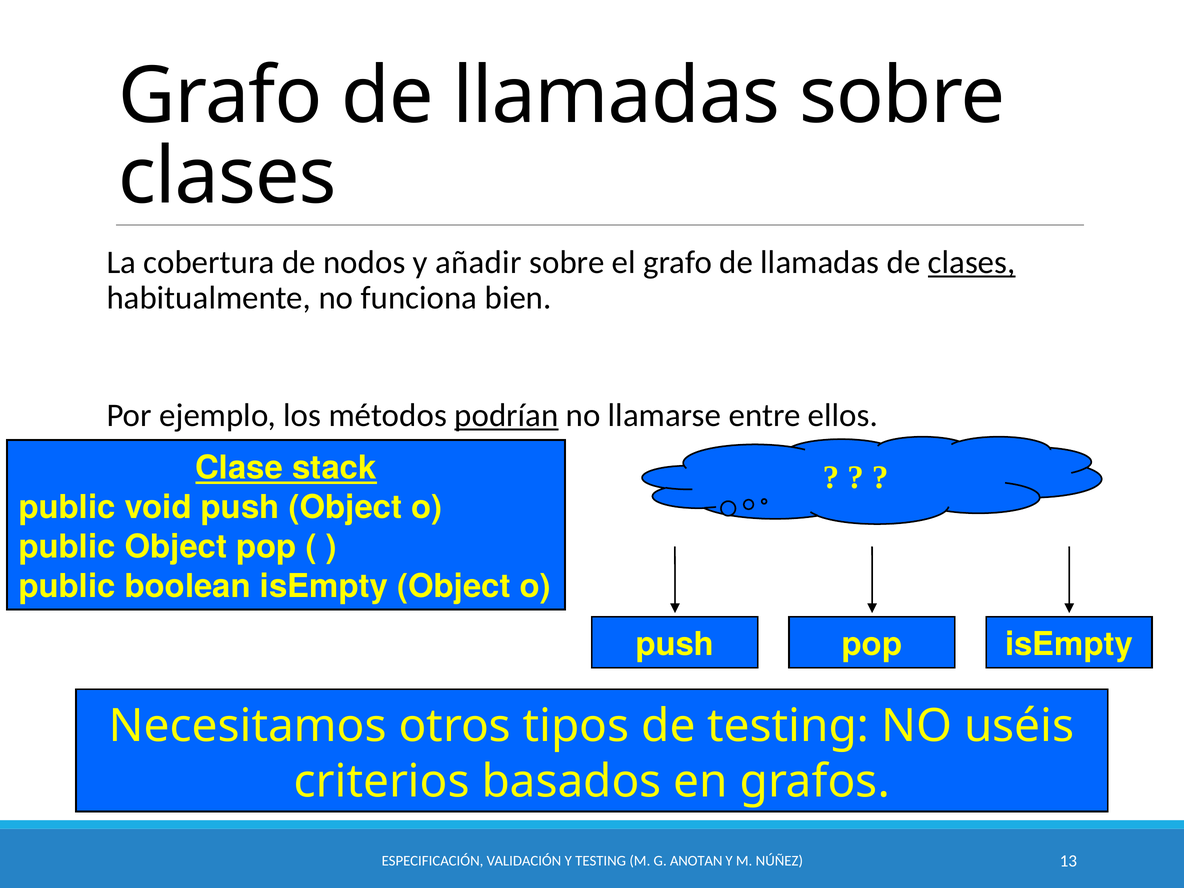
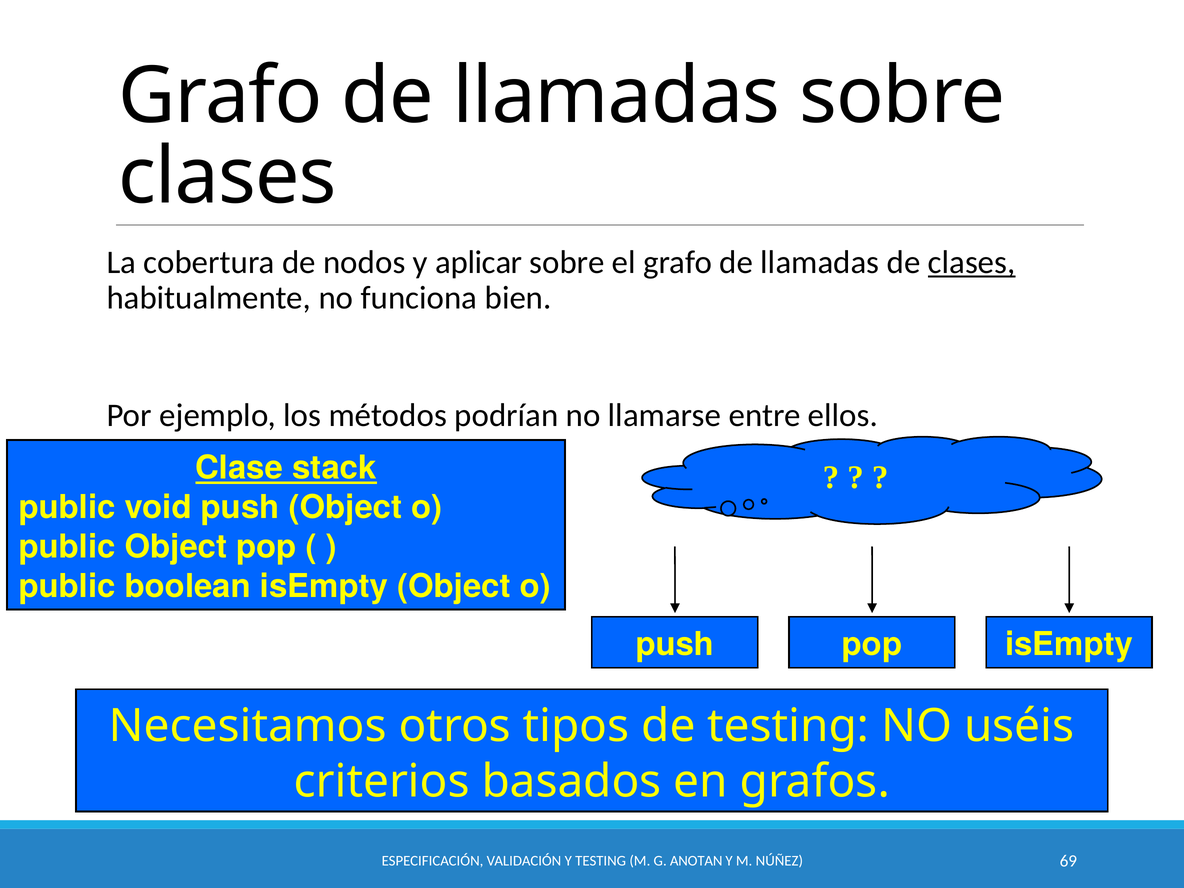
añadir: añadir -> aplicar
podrían underline: present -> none
13: 13 -> 69
